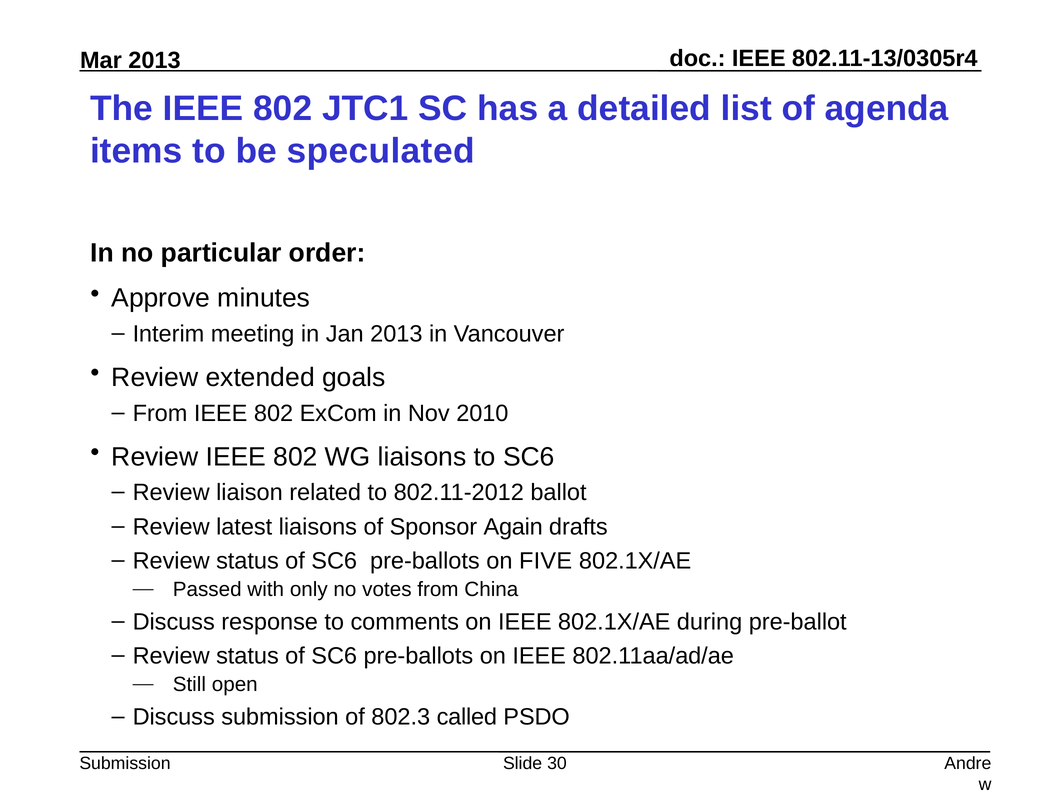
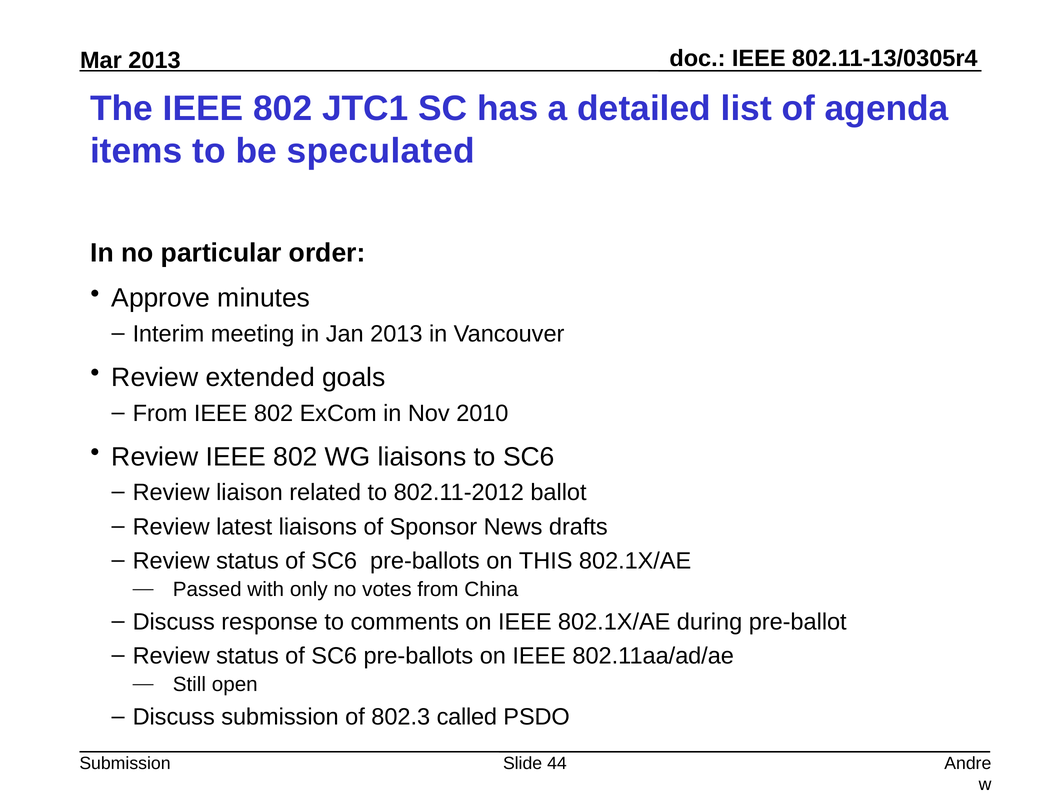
Again: Again -> News
FIVE: FIVE -> THIS
30: 30 -> 44
